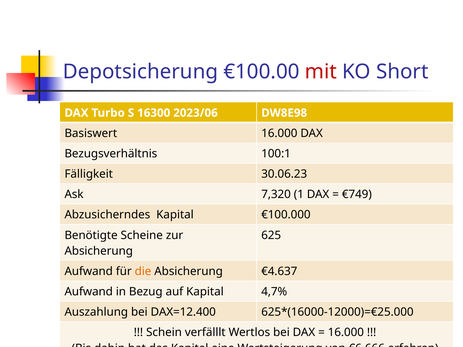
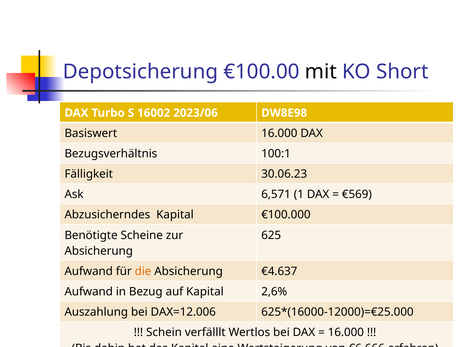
mit colour: red -> black
16300: 16300 -> 16002
7,320: 7,320 -> 6,571
€749: €749 -> €569
4,7%: 4,7% -> 2,6%
DAX=12.400: DAX=12.400 -> DAX=12.006
